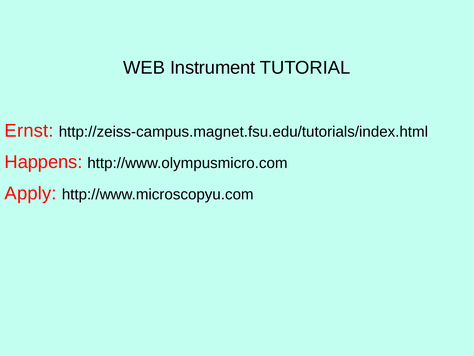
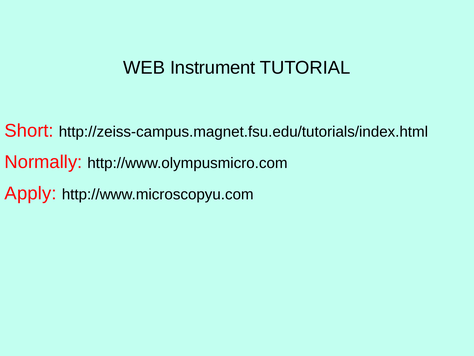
Ernst: Ernst -> Short
Happens: Happens -> Normally
